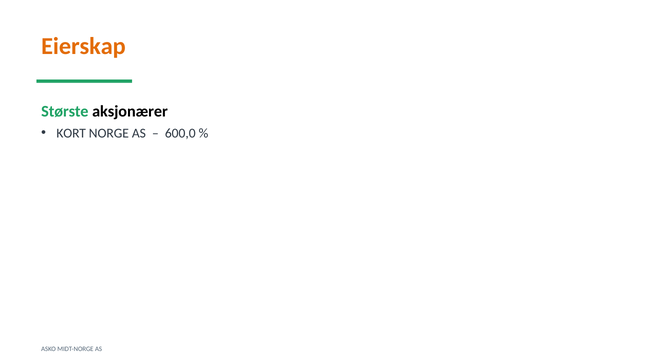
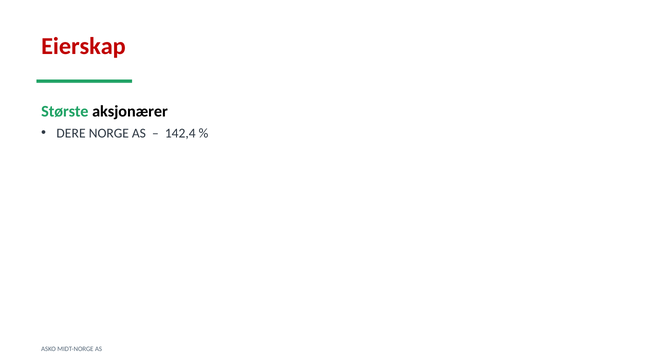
Eierskap colour: orange -> red
KORT: KORT -> DERE
600,0: 600,0 -> 142,4
